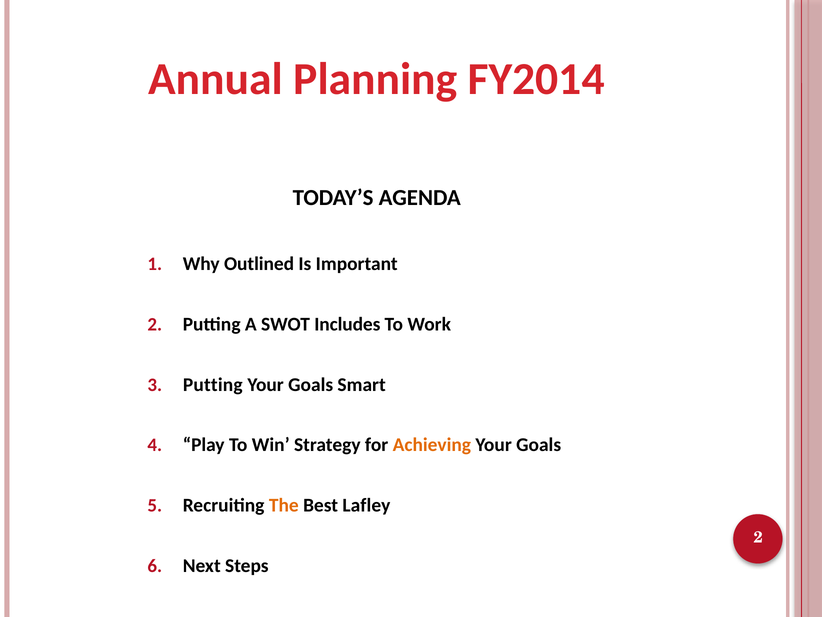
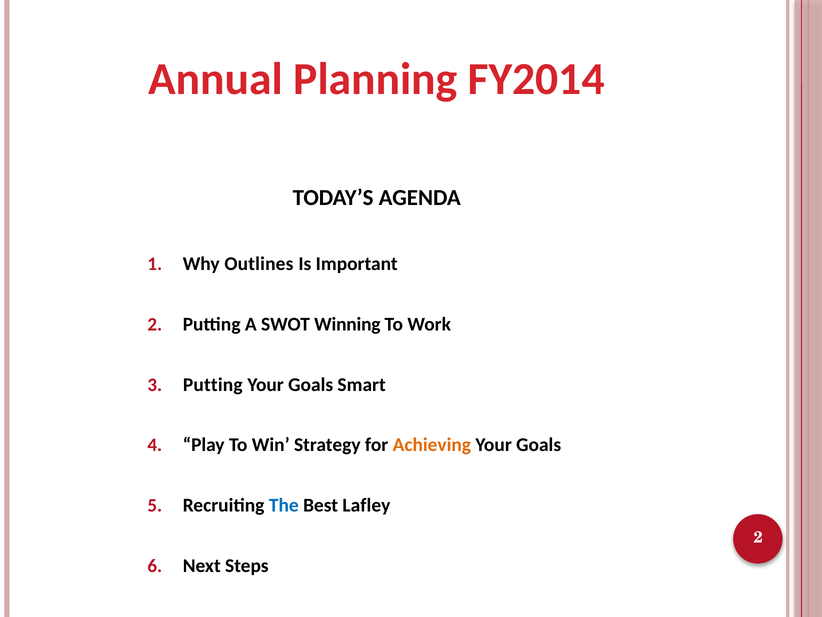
Outlined: Outlined -> Outlines
Includes: Includes -> Winning
The colour: orange -> blue
